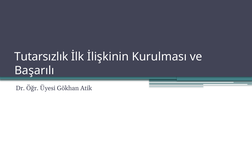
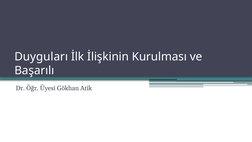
Tutarsızlık: Tutarsızlık -> Duyguları
